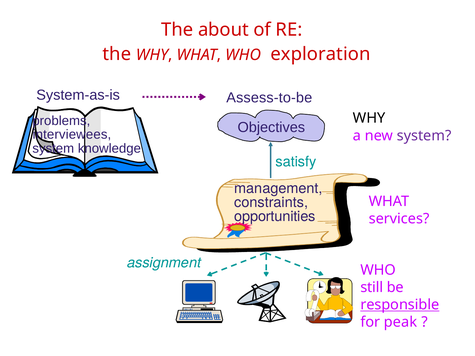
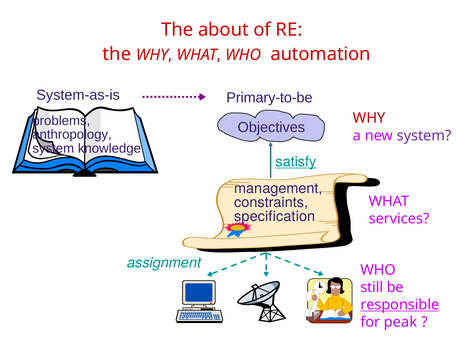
exploration: exploration -> automation
Assess-to-be: Assess-to-be -> Primary-to-be
WHY at (369, 118) colour: black -> red
interviewees: interviewees -> anthropology
satisfy underline: none -> present
opportunities: opportunities -> specification
